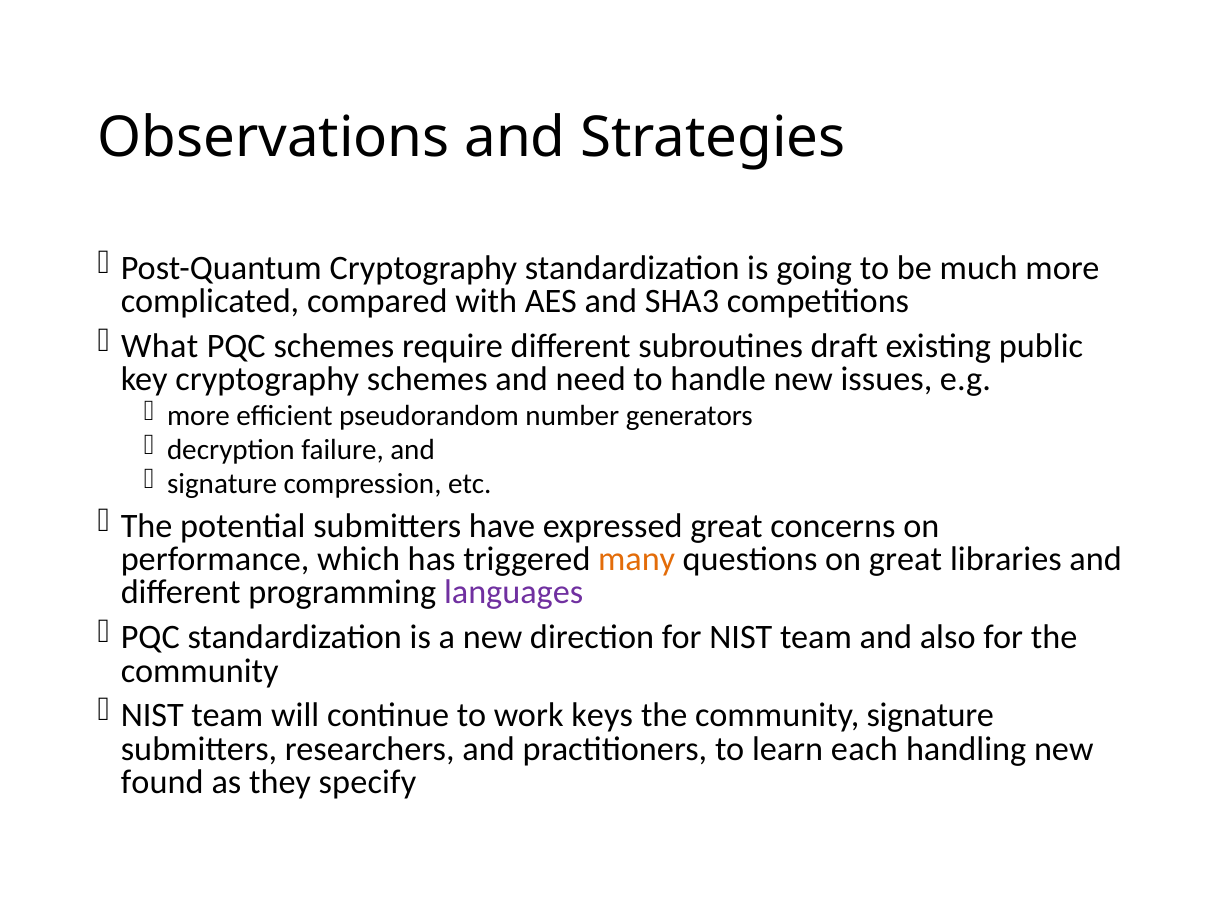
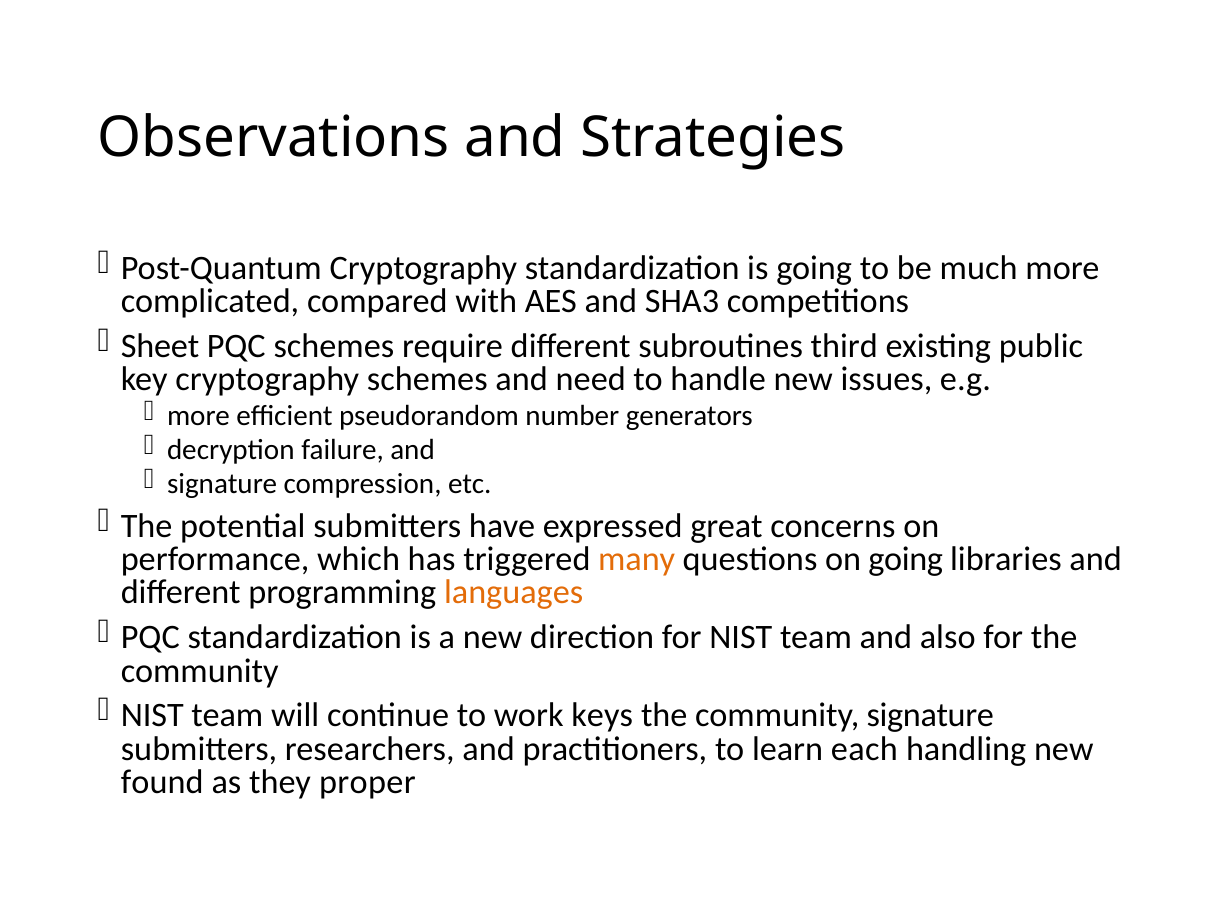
What: What -> Sheet
draft: draft -> third
on great: great -> going
languages colour: purple -> orange
specify: specify -> proper
